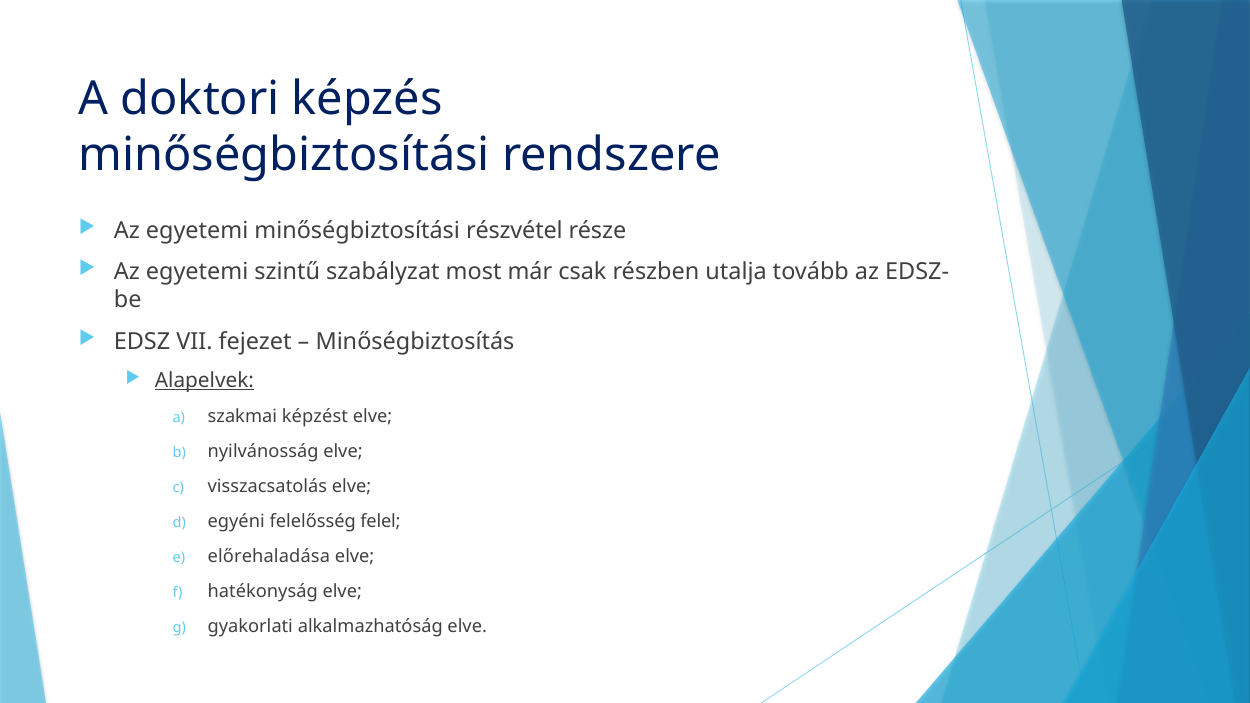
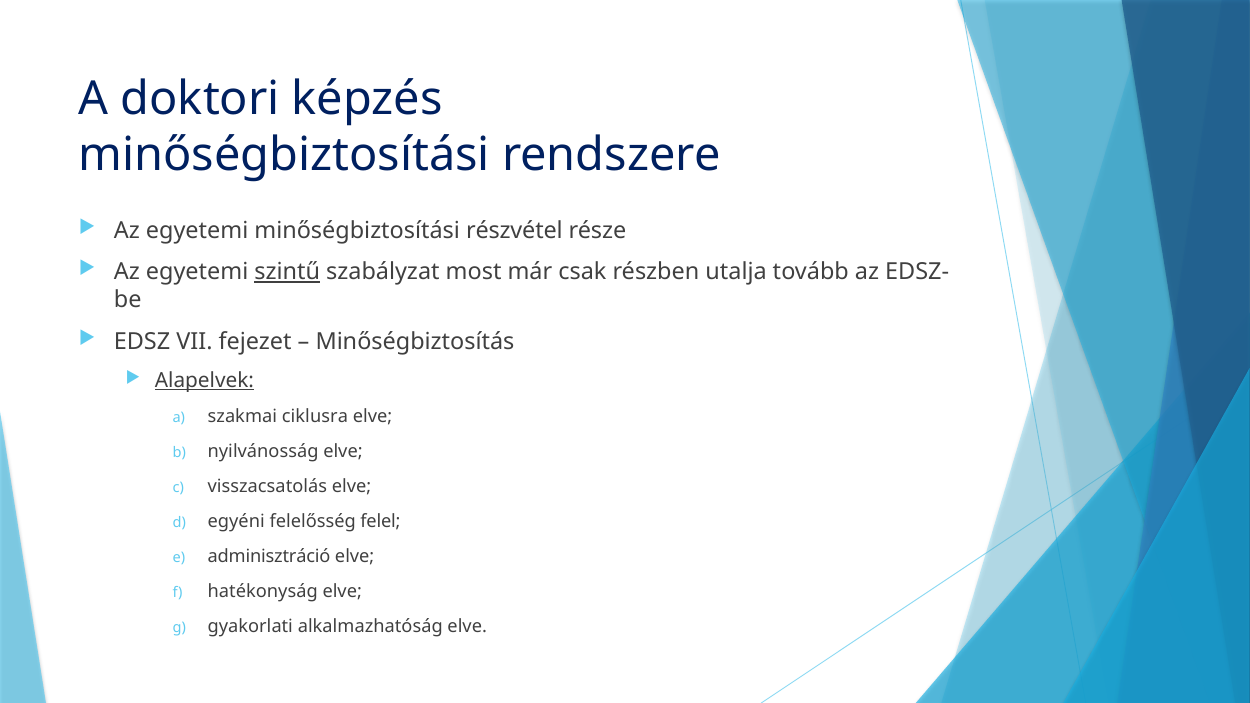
szintű underline: none -> present
képzést: képzést -> ciklusra
előrehaladása: előrehaladása -> adminisztráció
